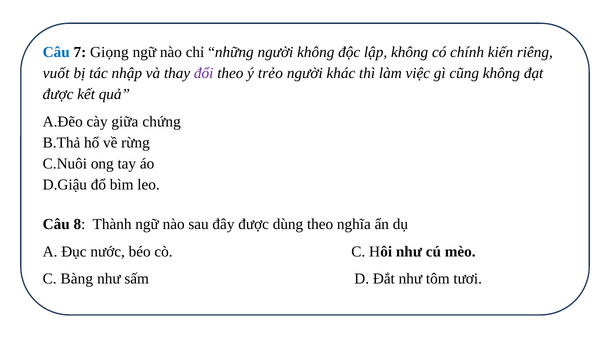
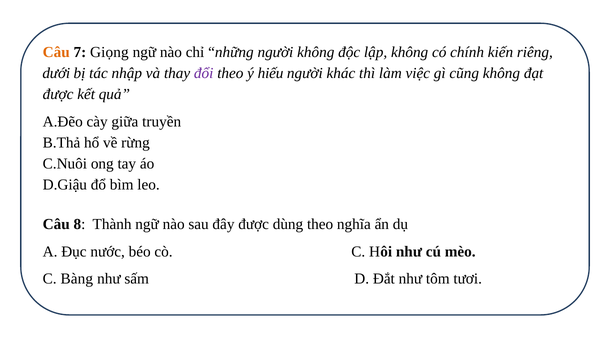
Câu at (56, 52) colour: blue -> orange
vuốt: vuốt -> dưới
trẻo: trẻo -> hiếu
chứng: chứng -> truyền
